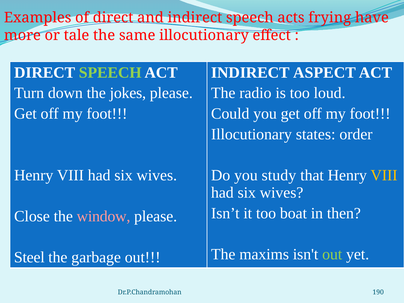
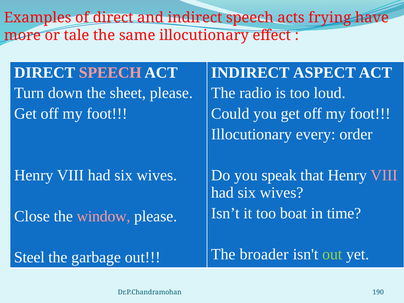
SPEECH at (110, 73) colour: light green -> pink
jokes: jokes -> sheet
states: states -> every
study: study -> speak
VIII at (384, 175) colour: yellow -> pink
then: then -> time
maxims: maxims -> broader
